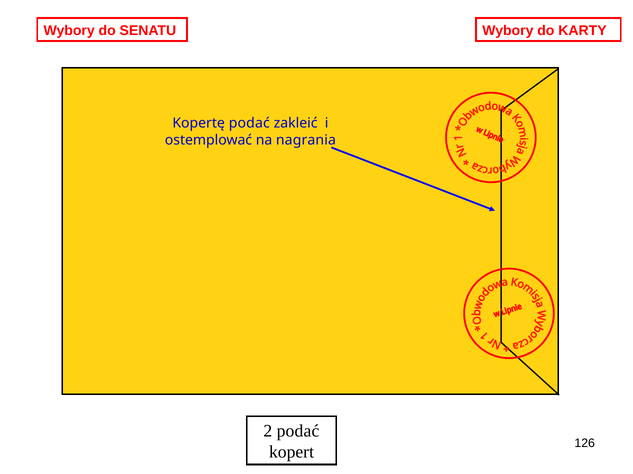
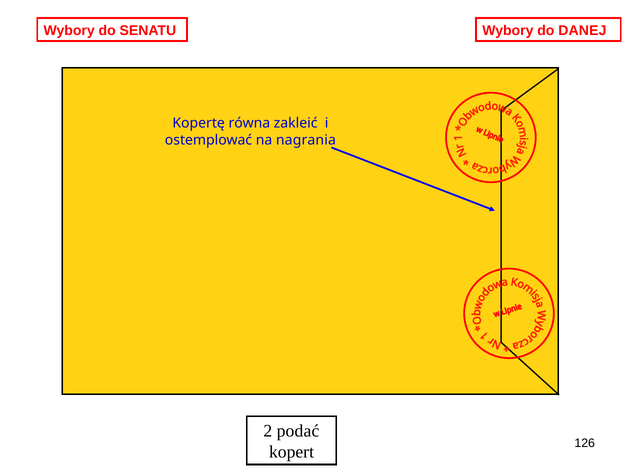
KARTY: KARTY -> DANEJ
Kopertę podać: podać -> równa
